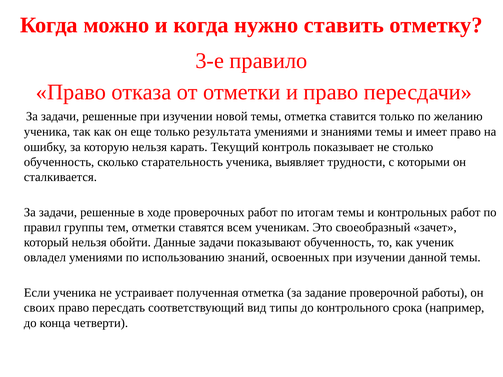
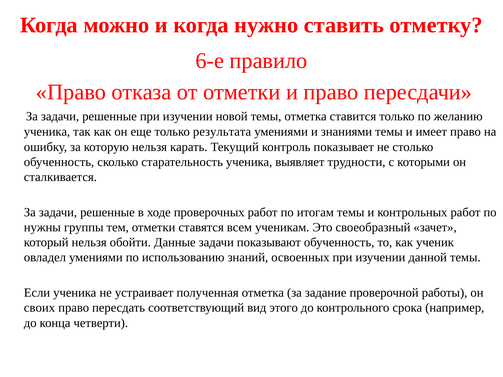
3-е: 3-е -> 6-е
правил: правил -> нужны
типы: типы -> этого
